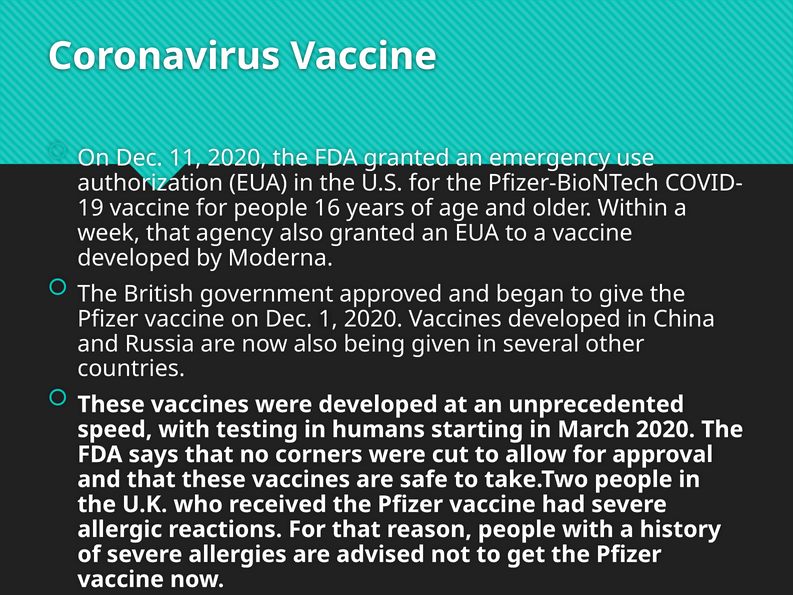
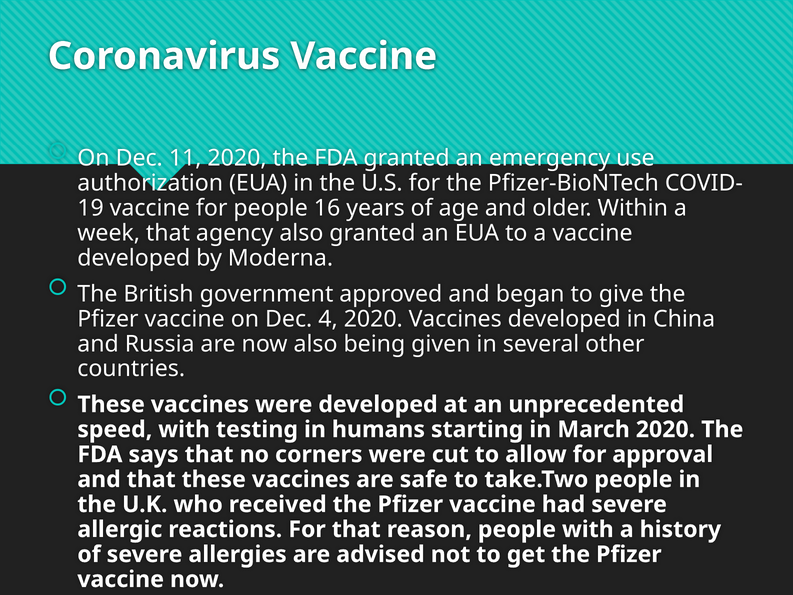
1: 1 -> 4
